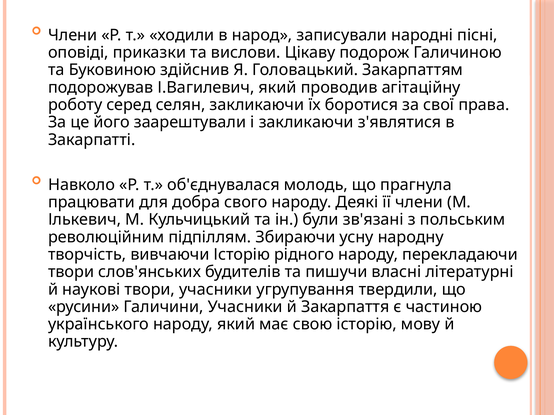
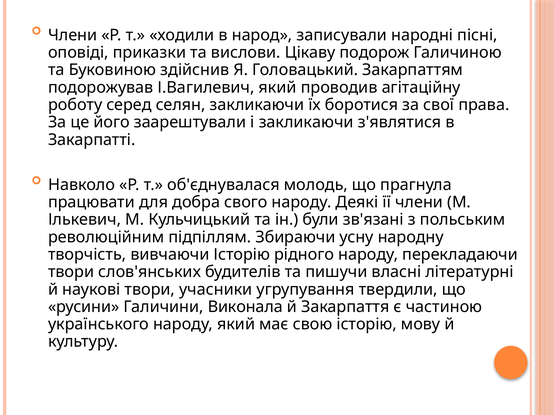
Галичини Учасники: Учасники -> Виконала
